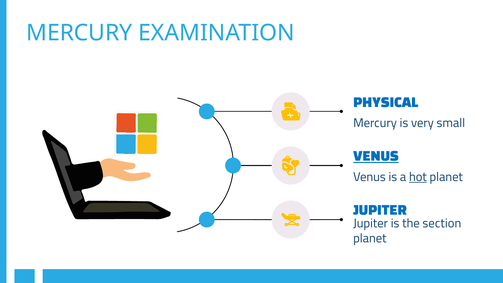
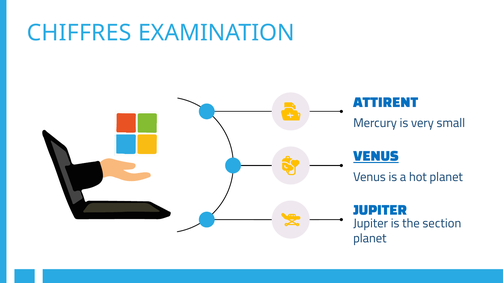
MERCURY at (79, 33): MERCURY -> CHIFFRES
PHYSICAL: PHYSICAL -> ATTIRENT
hot underline: present -> none
